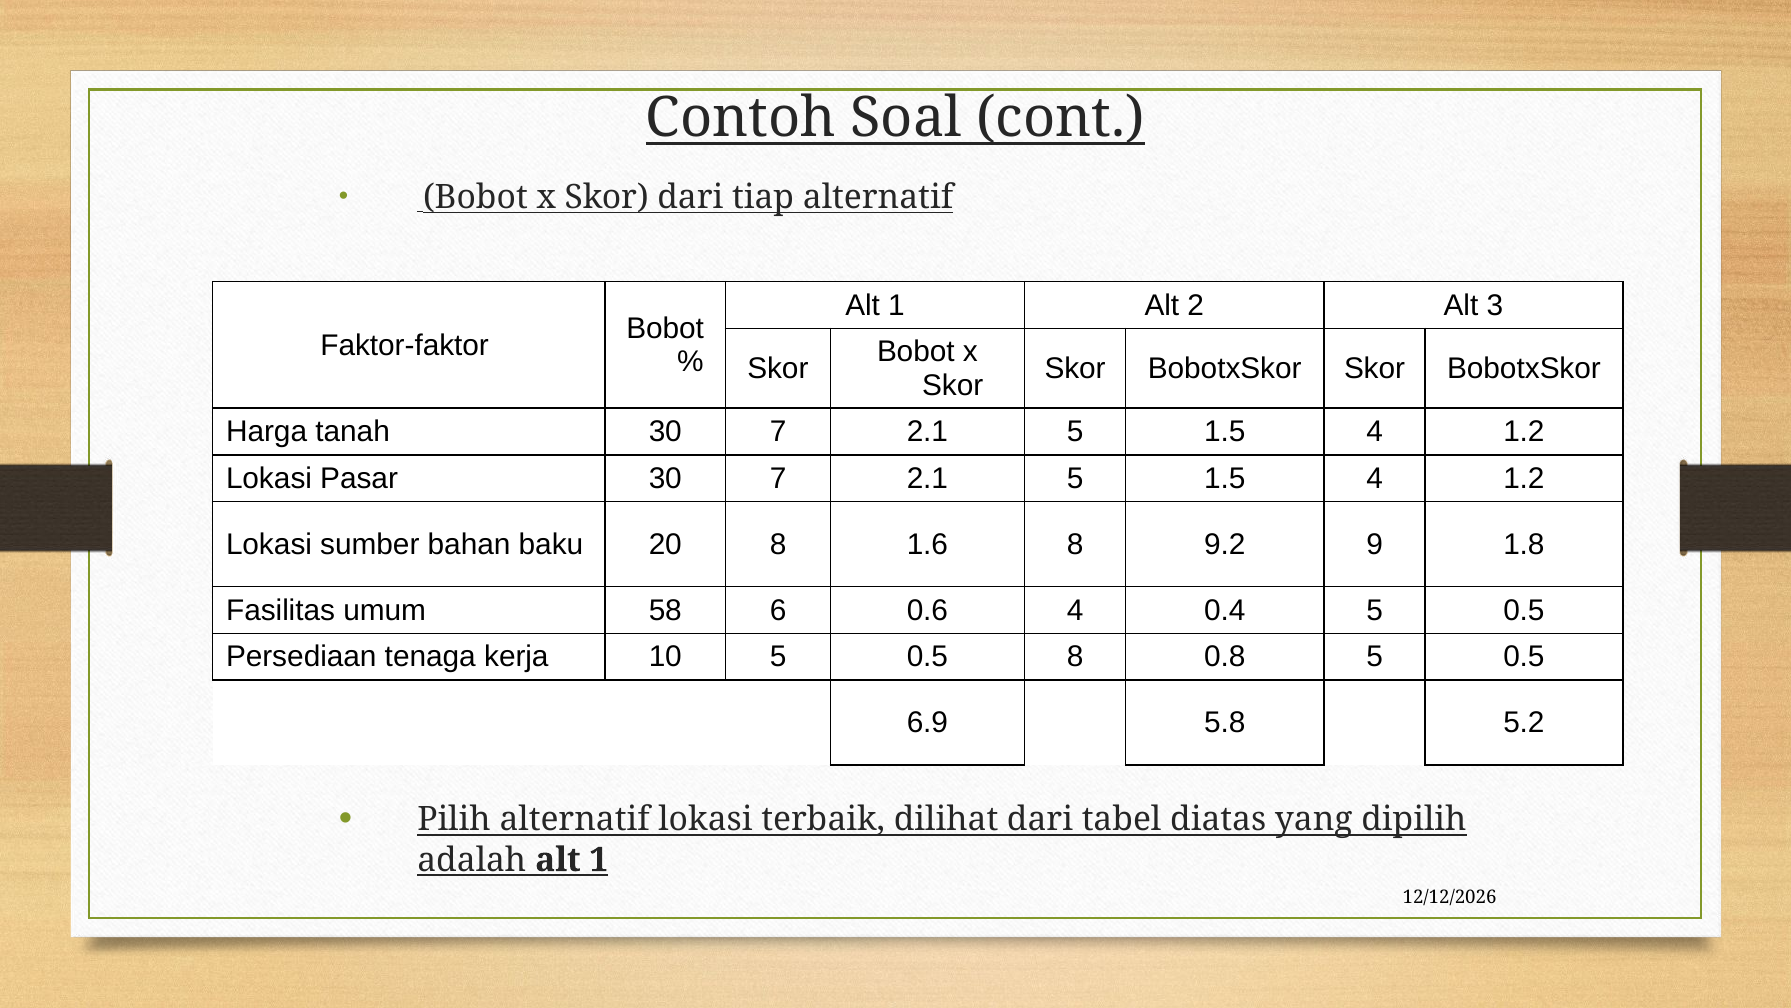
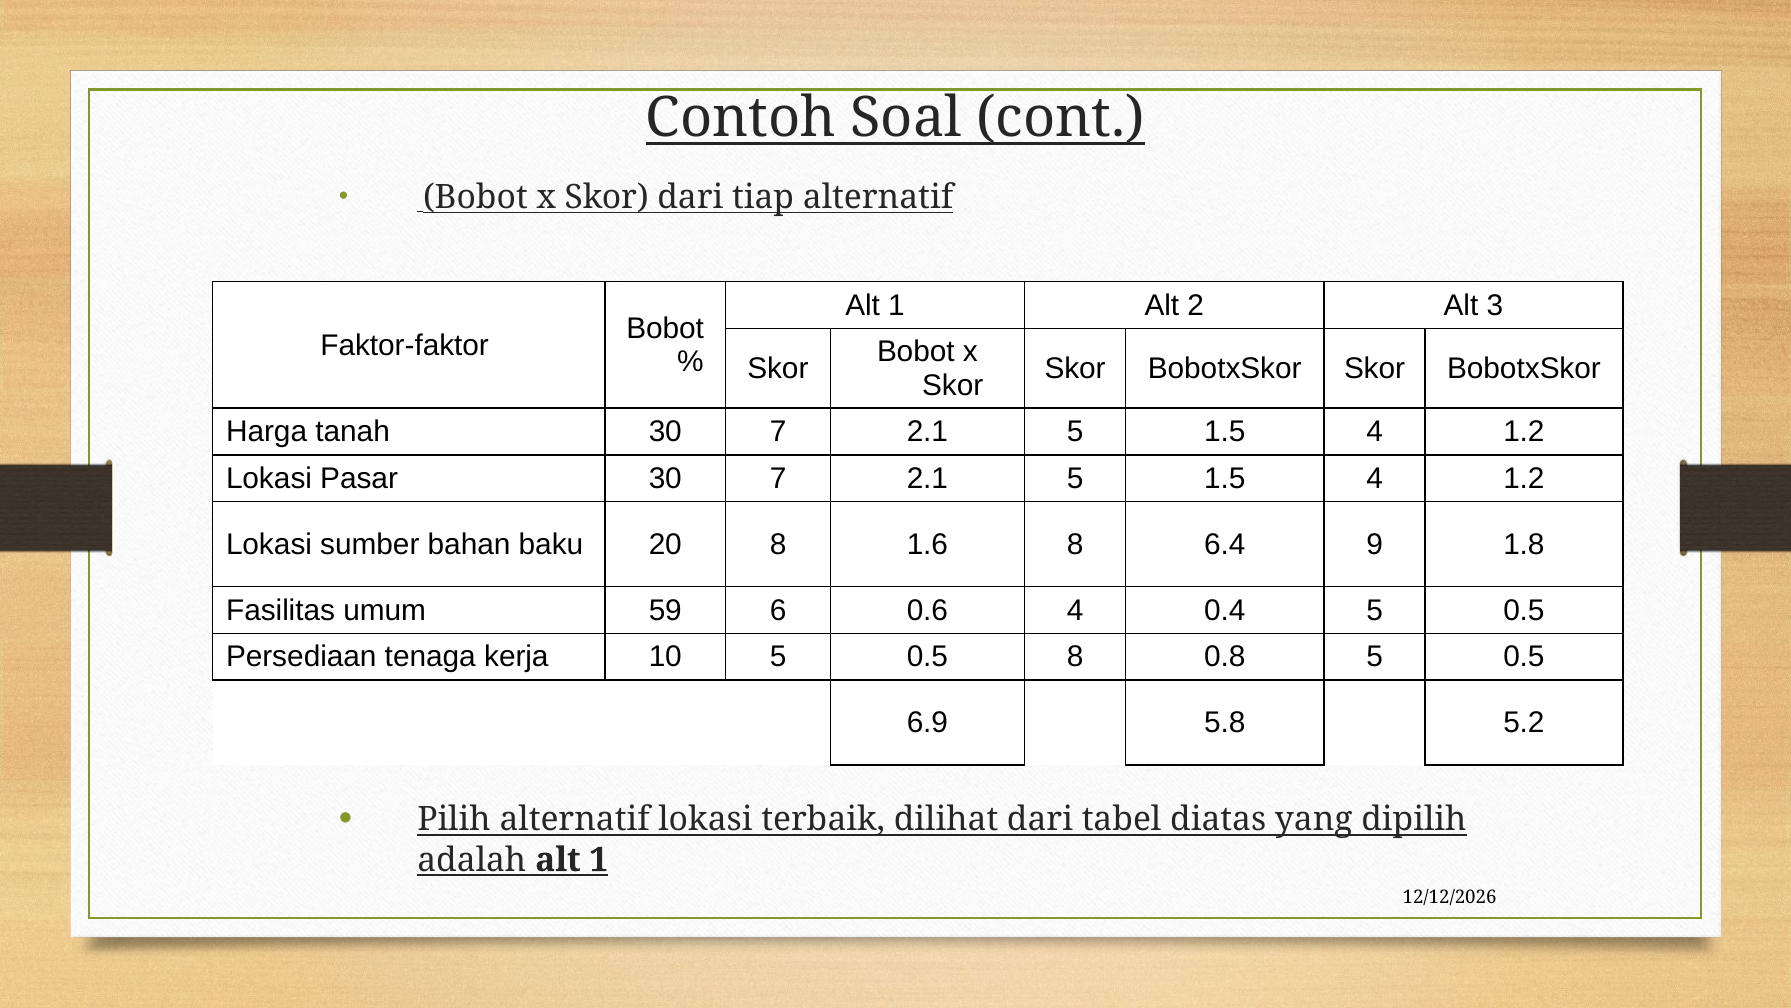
9.2: 9.2 -> 6.4
58: 58 -> 59
